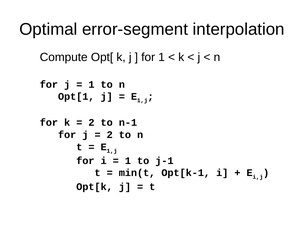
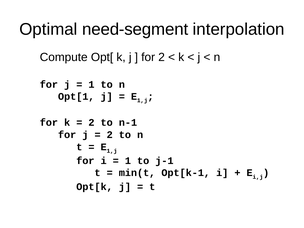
error-segment: error-segment -> need-segment
for 1: 1 -> 2
